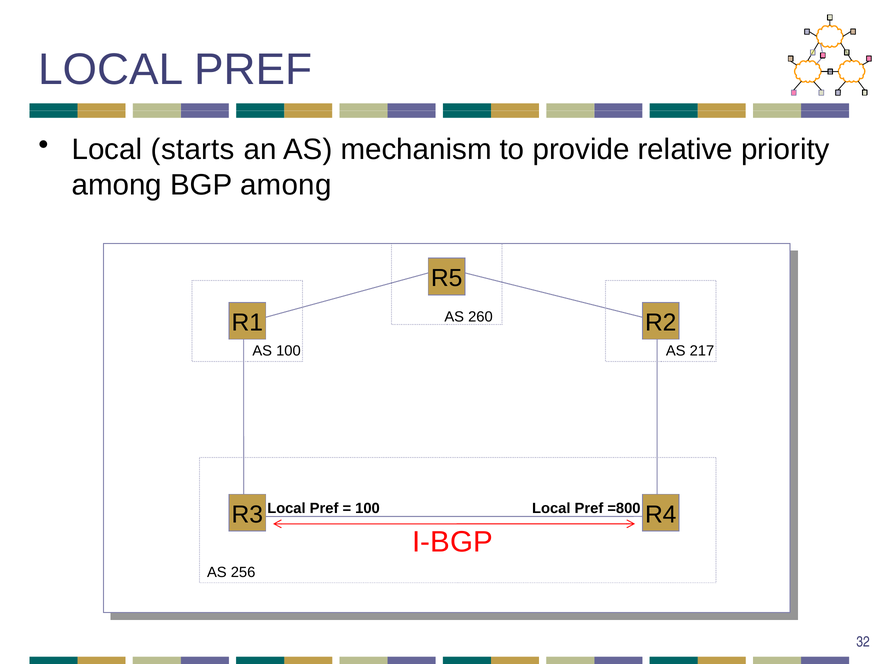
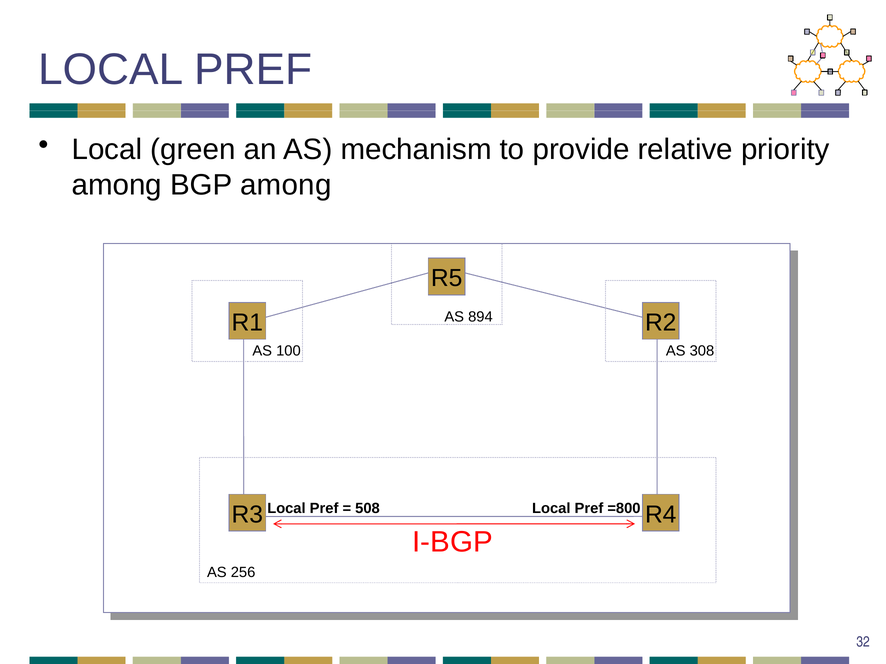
starts: starts -> green
260: 260 -> 894
217: 217 -> 308
100 at (368, 509): 100 -> 508
